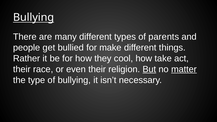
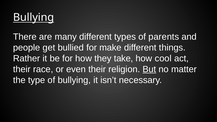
cool: cool -> take
take: take -> cool
matter underline: present -> none
